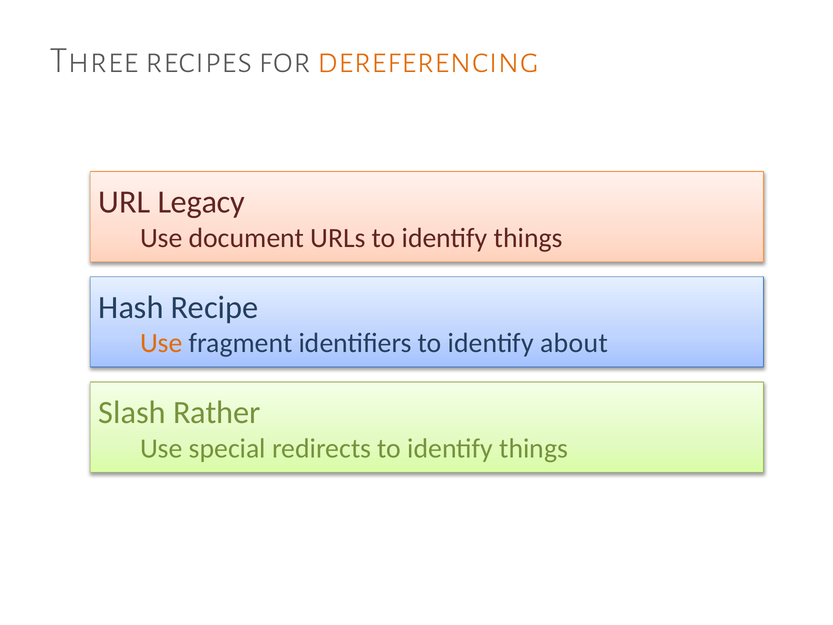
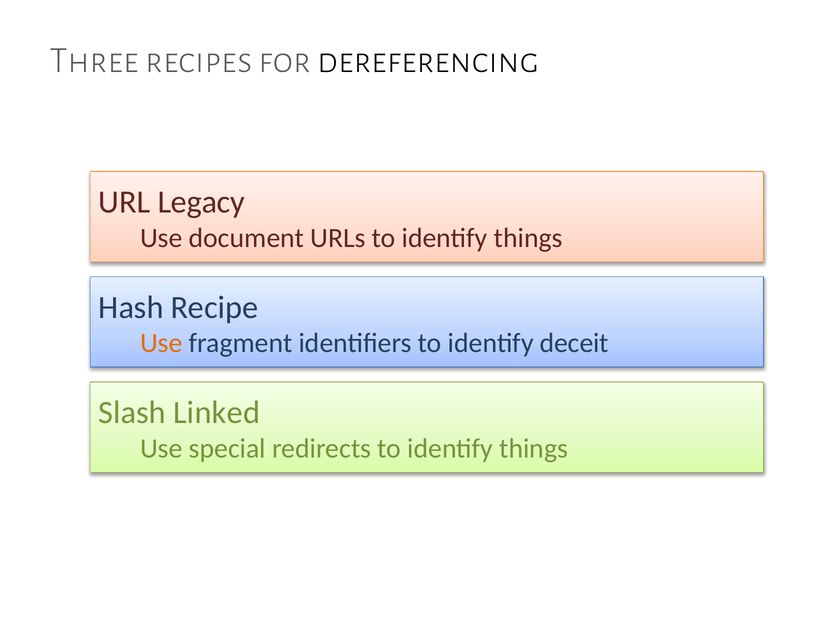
dereferencing colour: orange -> black
about: about -> deceit
Rather: Rather -> Linked
